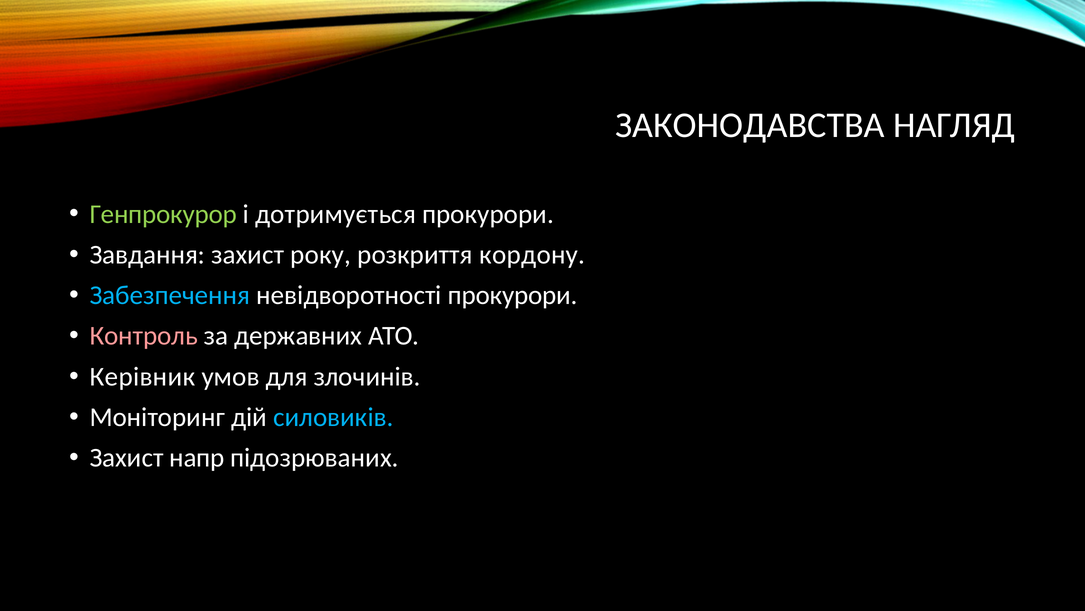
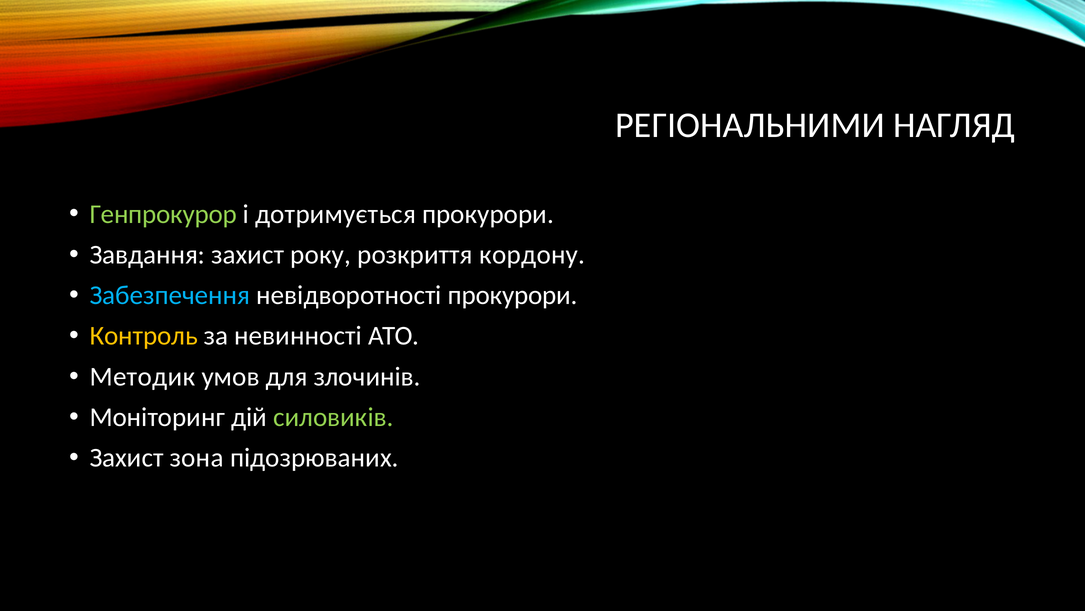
ЗАКОНОДАВСТВА: ЗАКОНОДАВСТВА -> РЕГІОНАЛЬНИМИ
Контроль colour: pink -> yellow
державних: державних -> невинності
Керівник: Керівник -> Методик
силовиків colour: light blue -> light green
напр: напр -> зона
